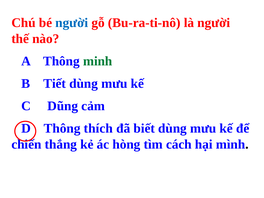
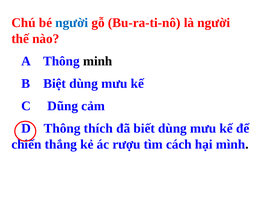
minh colour: green -> black
Tiết: Tiết -> Biệt
hòng: hòng -> rượu
